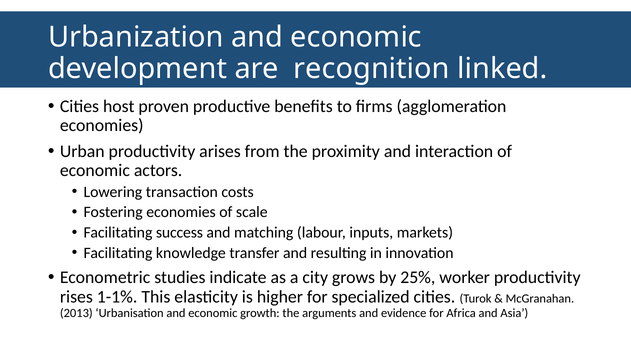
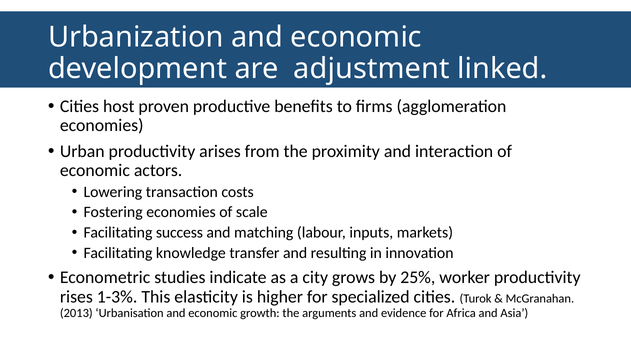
recognition: recognition -> adjustment
1-1%: 1-1% -> 1-3%
